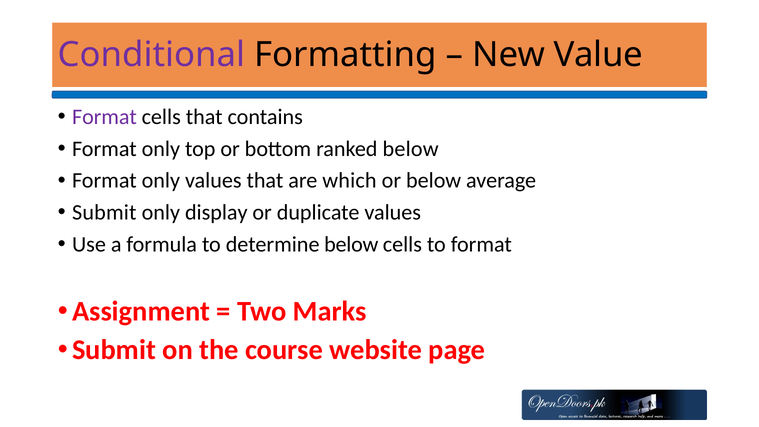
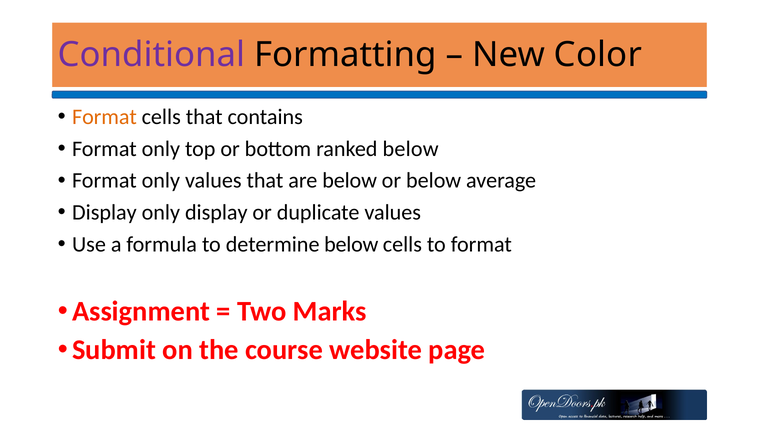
Value: Value -> Color
Format at (104, 117) colour: purple -> orange
are which: which -> below
Submit at (104, 212): Submit -> Display
